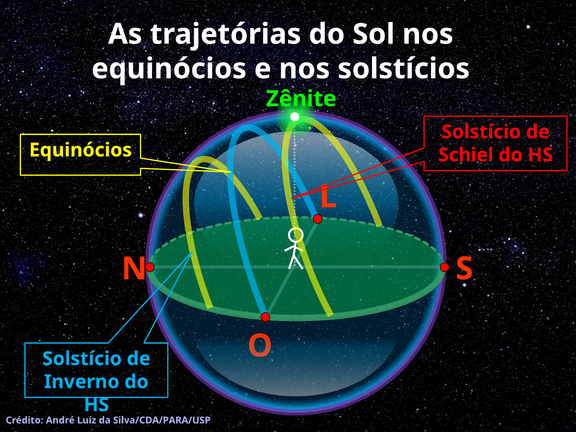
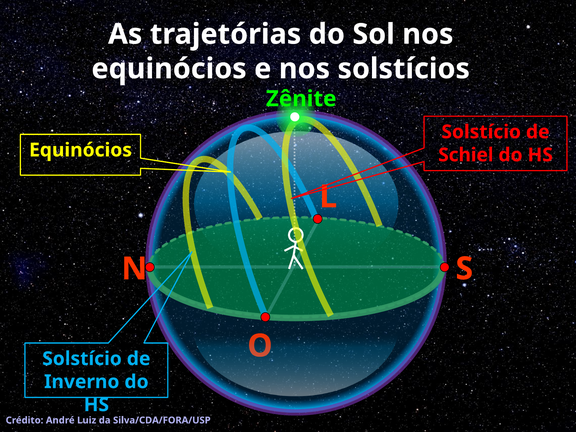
Silva/CDA/PARA/USP: Silva/CDA/PARA/USP -> Silva/CDA/FORA/USP
